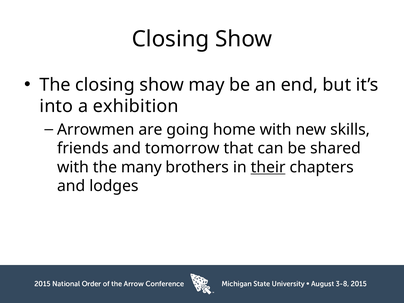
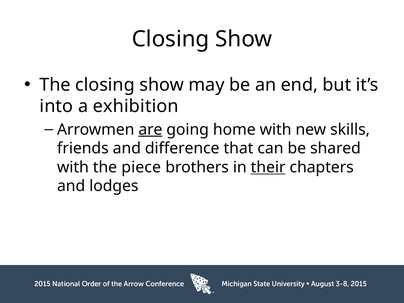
are underline: none -> present
tomorrow: tomorrow -> difference
many: many -> piece
